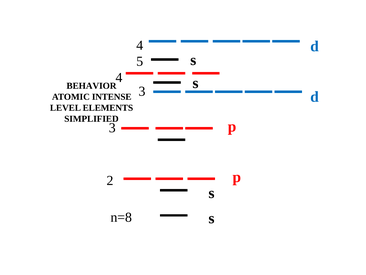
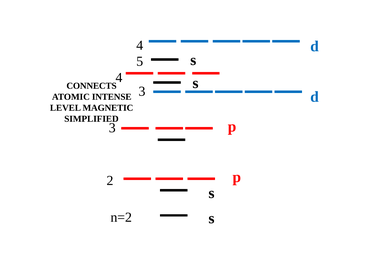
BEHAVIOR: BEHAVIOR -> CONNECTS
ELEMENTS: ELEMENTS -> MAGNETIC
n=8: n=8 -> n=2
